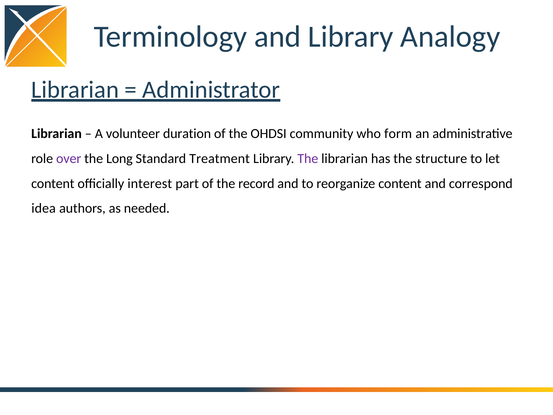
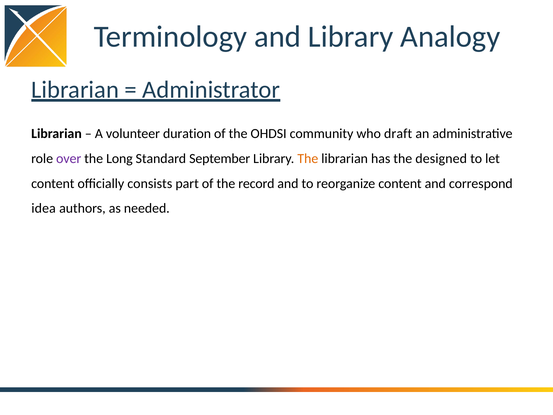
form: form -> draft
Treatment: Treatment -> September
The at (308, 158) colour: purple -> orange
structure: structure -> designed
interest: interest -> consists
